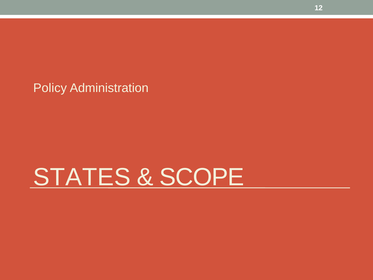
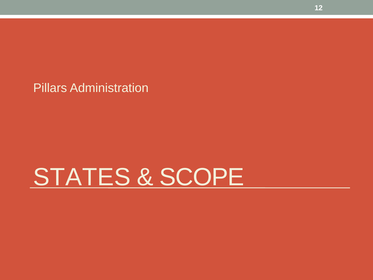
Policy: Policy -> Pillars
